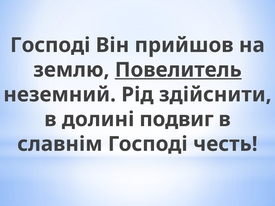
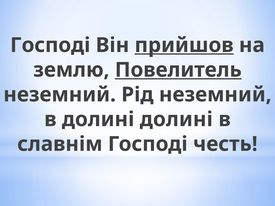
прийшов underline: none -> present
Рід здійснити: здійснити -> неземний
долині подвиг: подвиг -> долині
